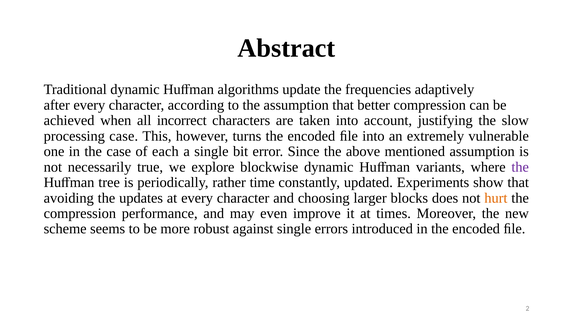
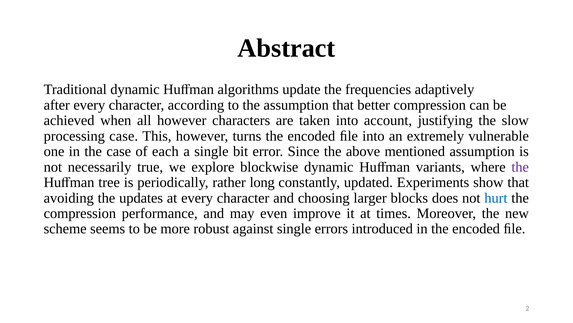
all incorrect: incorrect -> however
time: time -> long
hurt colour: orange -> blue
